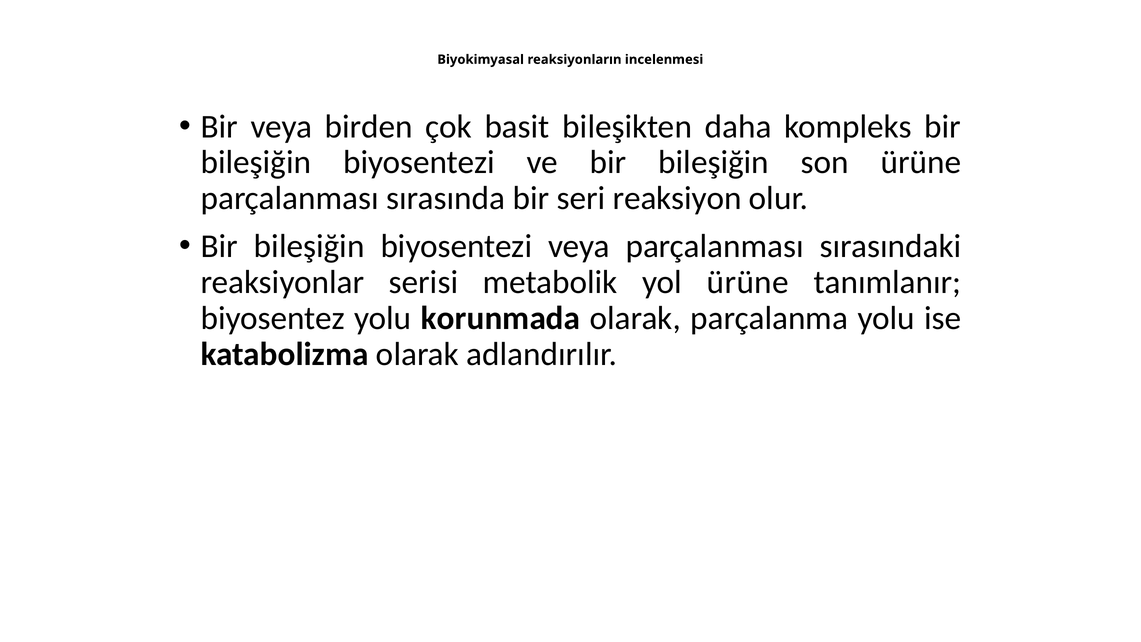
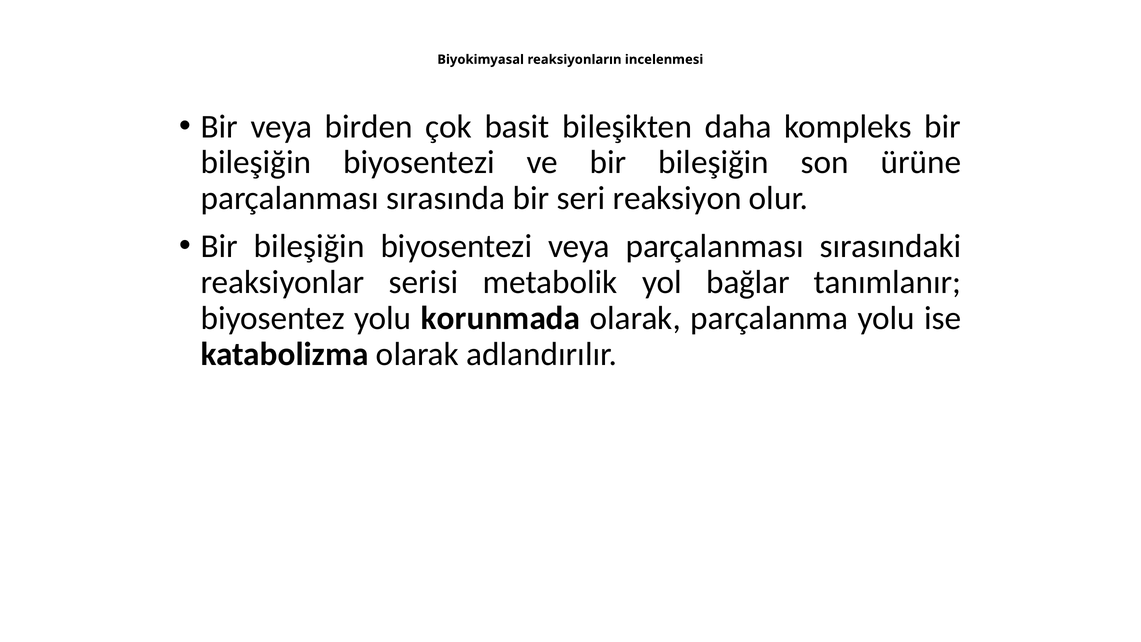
yol ürüne: ürüne -> bağlar
